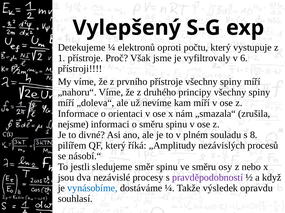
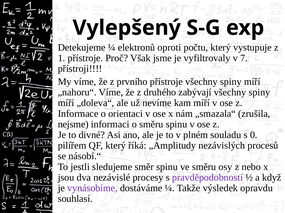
6: 6 -> 7
principy: principy -> zabývají
8: 8 -> 0
vynásobíme colour: blue -> purple
